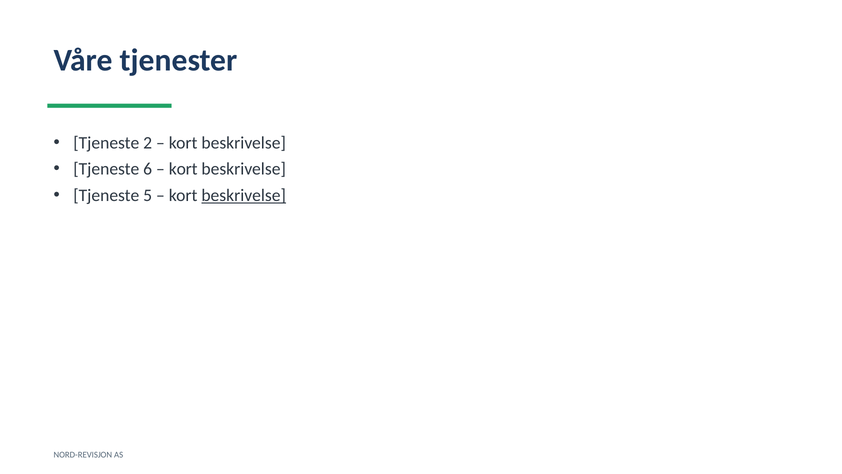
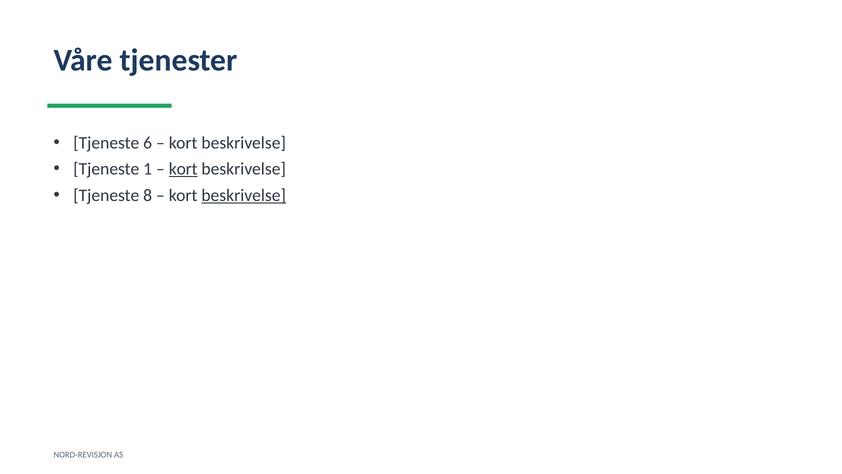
2: 2 -> 6
6: 6 -> 1
kort at (183, 169) underline: none -> present
5: 5 -> 8
